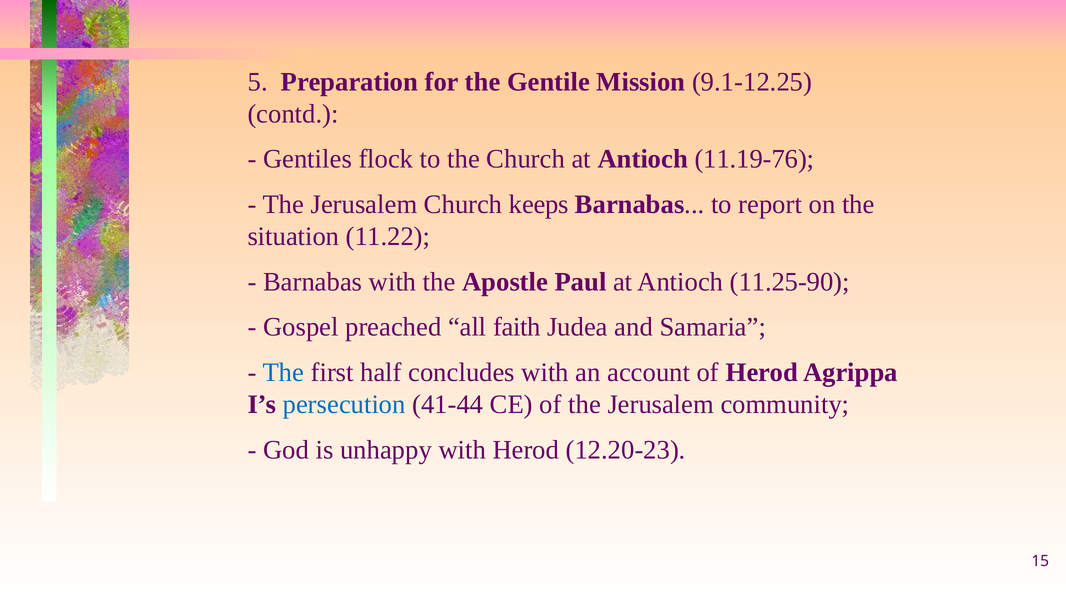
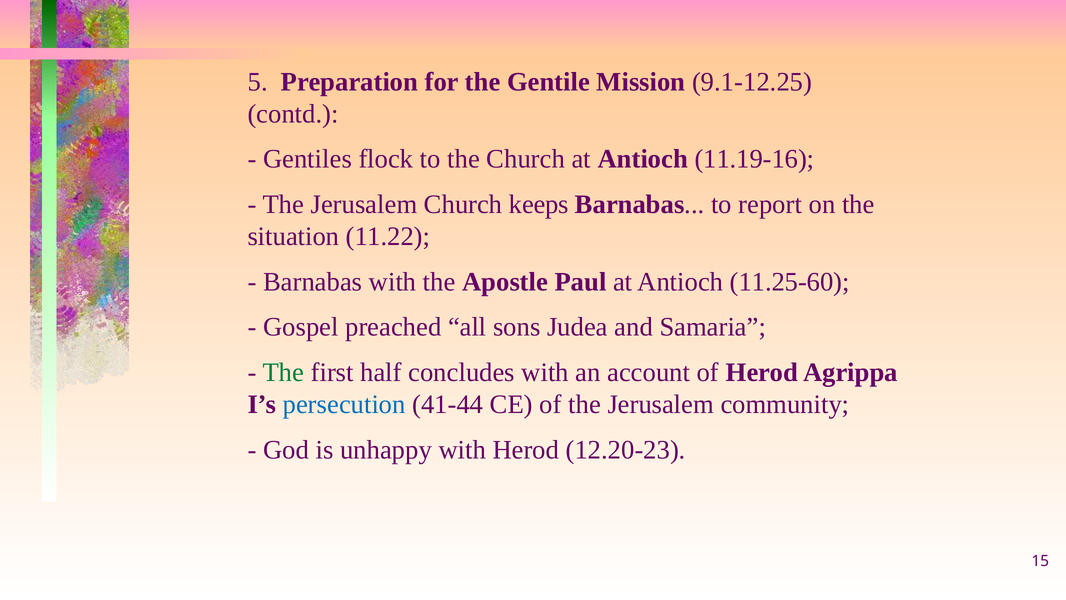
11.19-76: 11.19-76 -> 11.19-16
11.25-90: 11.25-90 -> 11.25-60
faith: faith -> sons
The at (283, 372) colour: blue -> green
